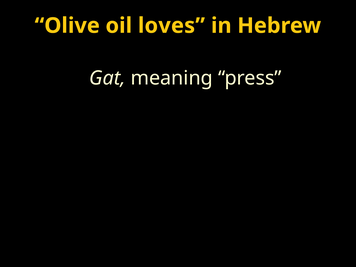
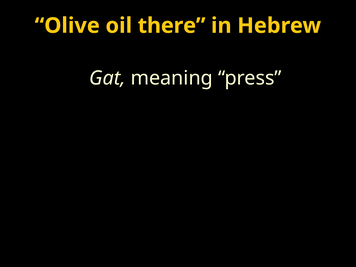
loves: loves -> there
